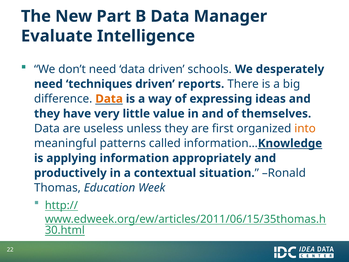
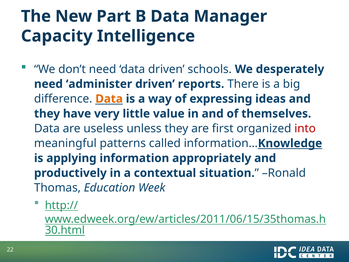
Evaluate: Evaluate -> Capacity
techniques: techniques -> administer
into colour: orange -> red
